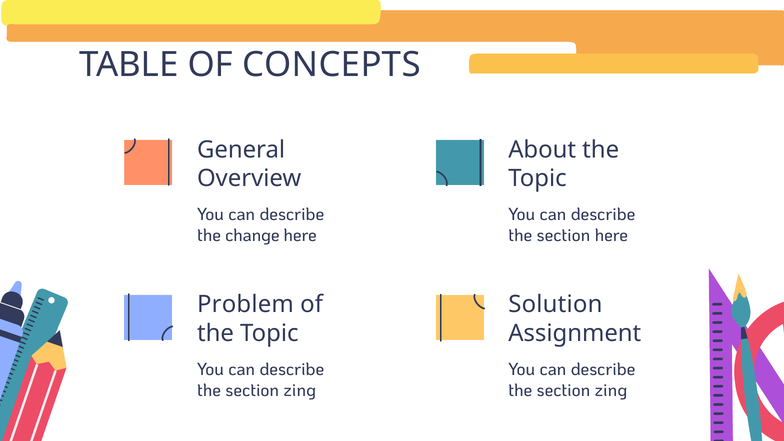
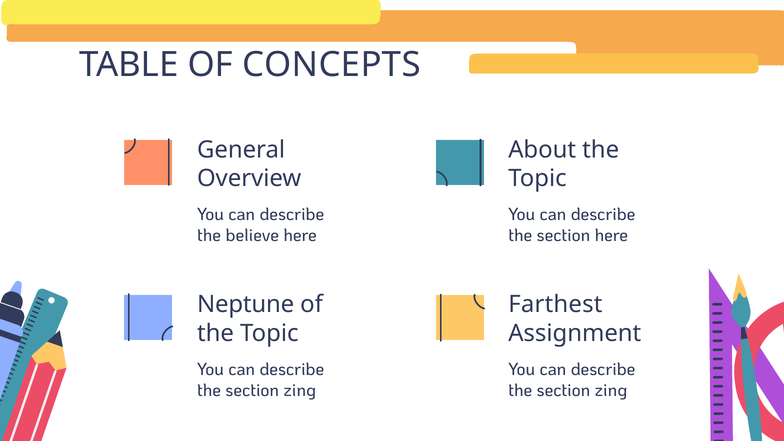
change: change -> believe
Problem: Problem -> Neptune
Solution: Solution -> Farthest
